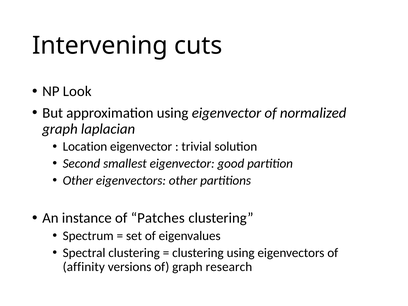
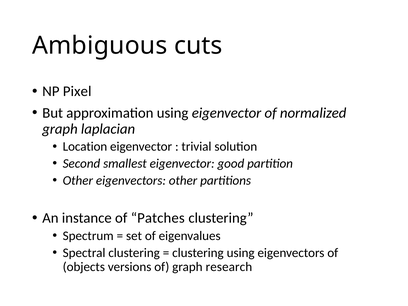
Intervening: Intervening -> Ambiguous
Look: Look -> Pixel
affinity: affinity -> objects
